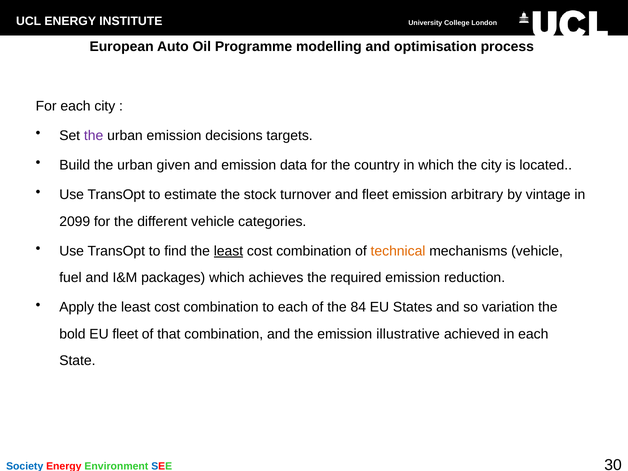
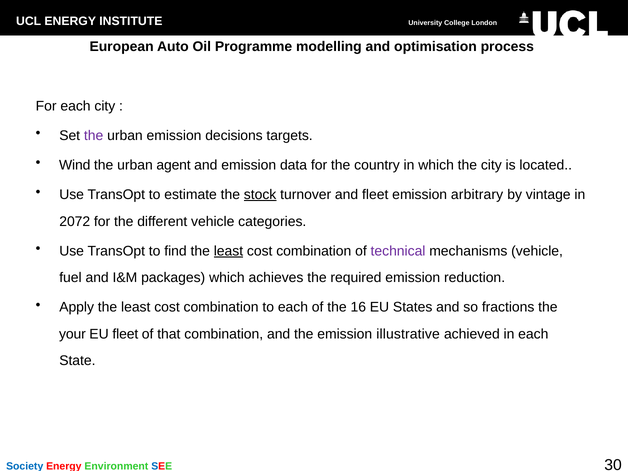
Build: Build -> Wind
given: given -> agent
stock underline: none -> present
2099: 2099 -> 2072
technical colour: orange -> purple
84: 84 -> 16
variation: variation -> fractions
bold: bold -> your
